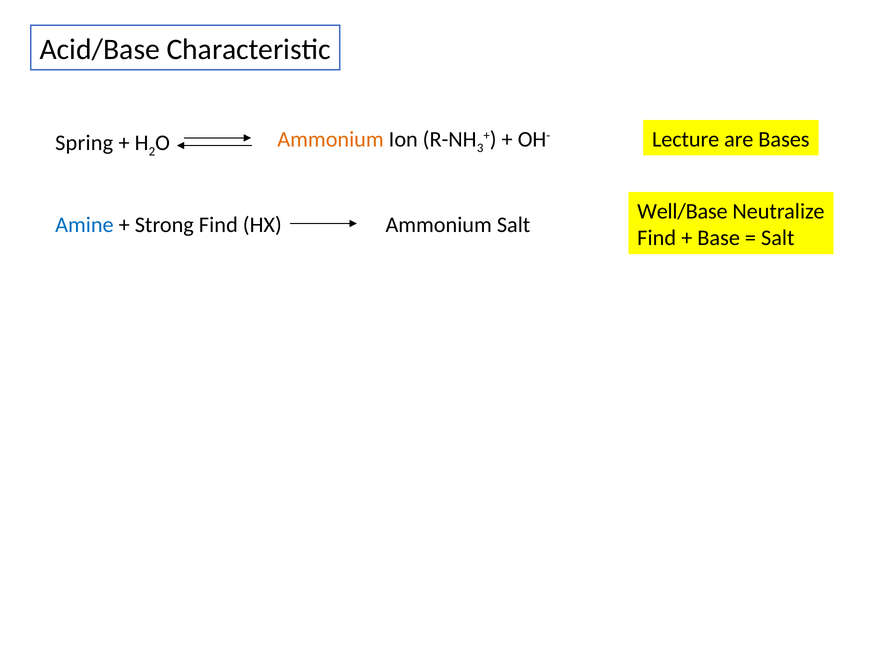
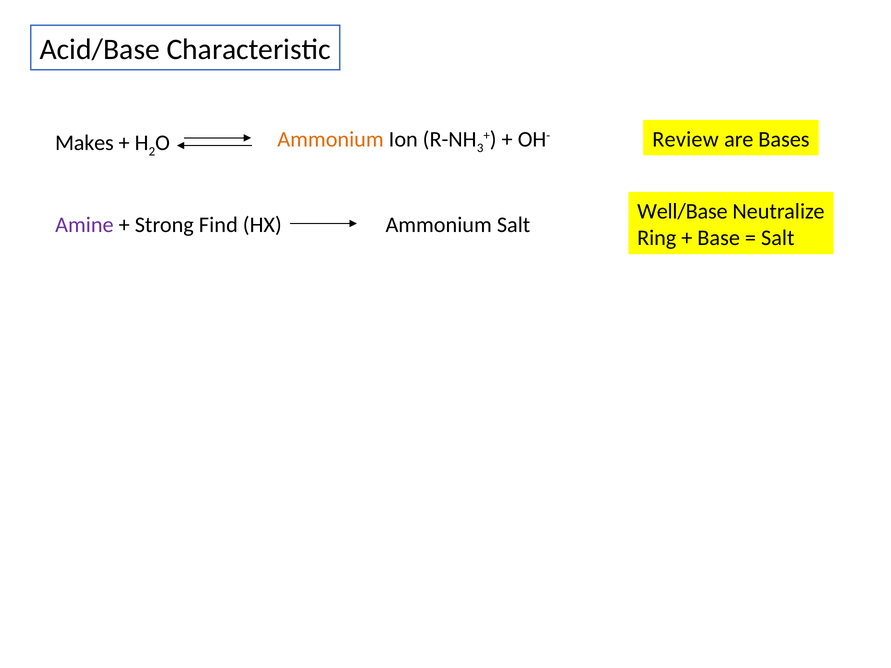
Spring: Spring -> Makes
Lecture: Lecture -> Review
Amine colour: blue -> purple
Find at (657, 238): Find -> Ring
